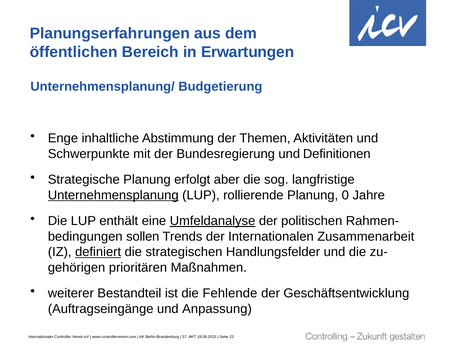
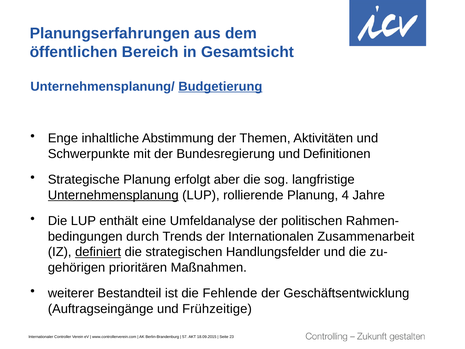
Erwartungen: Erwartungen -> Gesamtsicht
Budgetierung underline: none -> present
0: 0 -> 4
Umfeldanalyse underline: present -> none
sollen: sollen -> durch
Anpassung: Anpassung -> Frühzeitige
